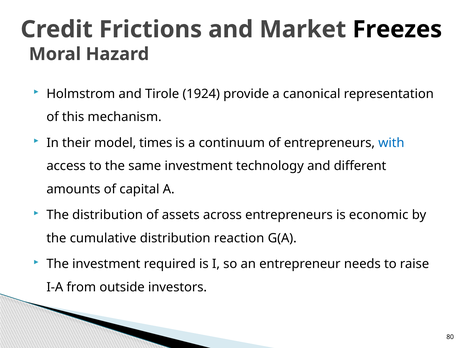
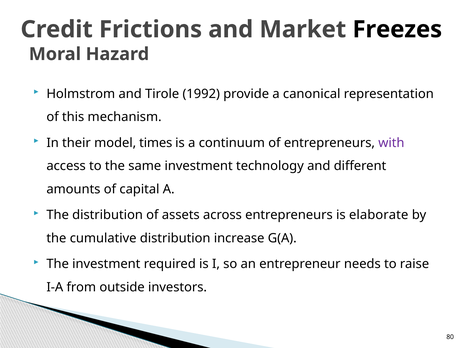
1924: 1924 -> 1992
with colour: blue -> purple
economic: economic -> elaborate
reaction: reaction -> increase
